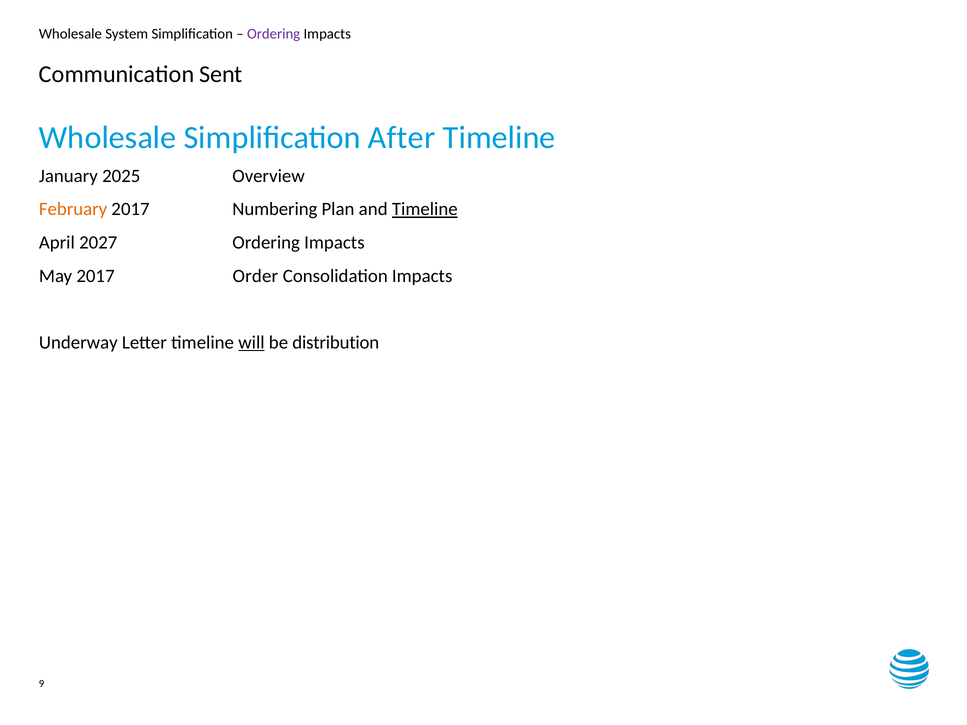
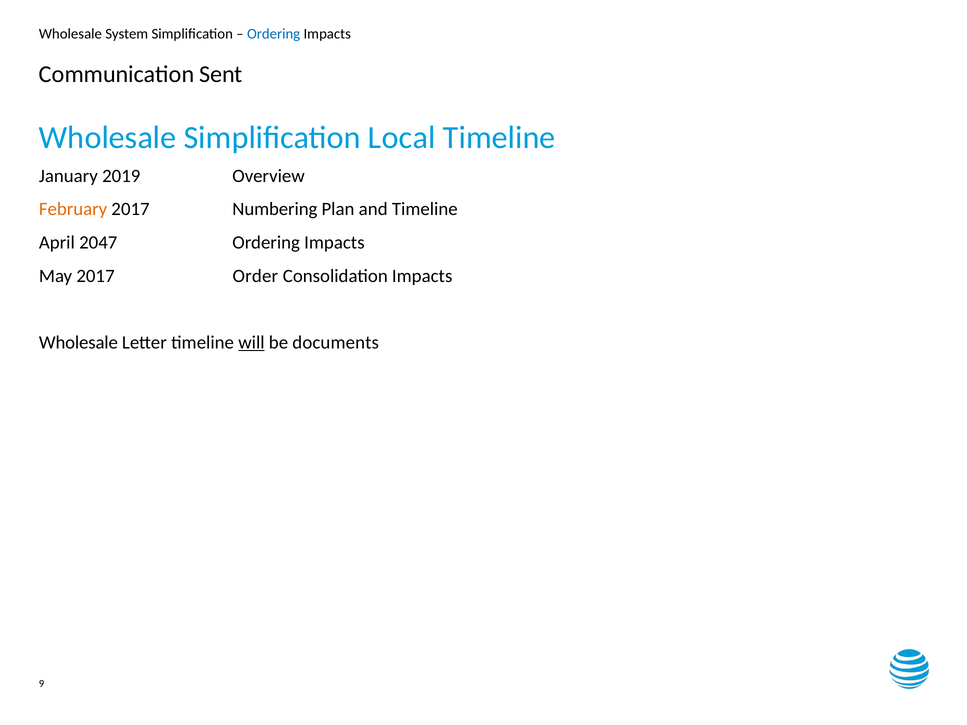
Ordering at (274, 34) colour: purple -> blue
After: After -> Local
2025: 2025 -> 2019
Timeline at (425, 209) underline: present -> none
2027: 2027 -> 2047
Underway at (78, 343): Underway -> Wholesale
distribution: distribution -> documents
